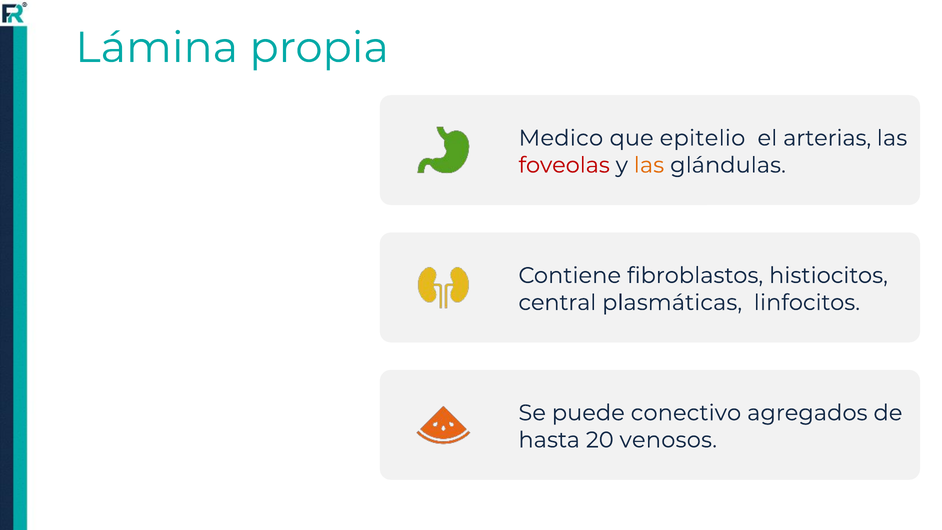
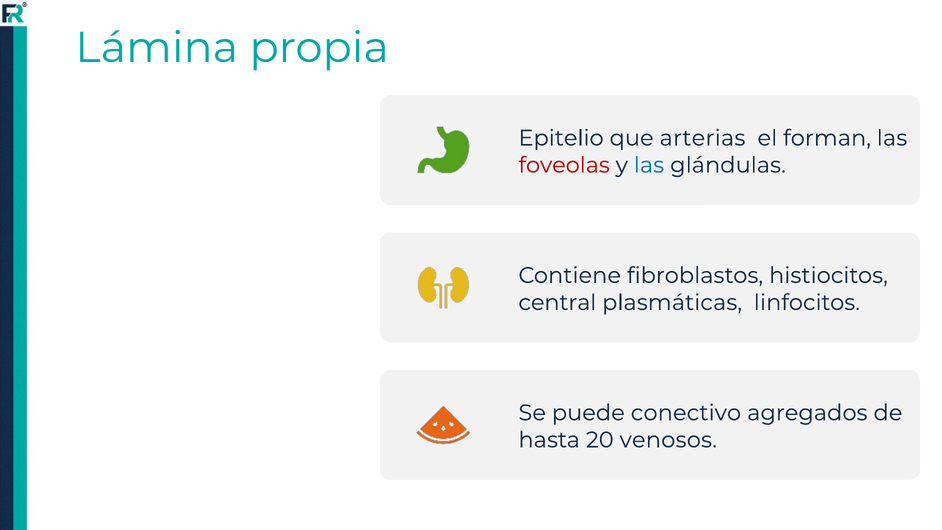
Medico: Medico -> Epitelio
epitelio: epitelio -> arterias
arterias: arterias -> forman
las at (649, 165) colour: orange -> blue
